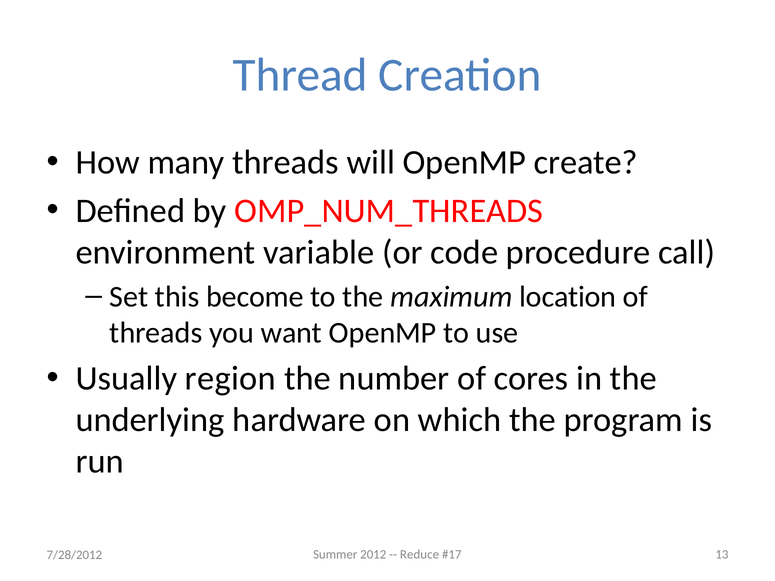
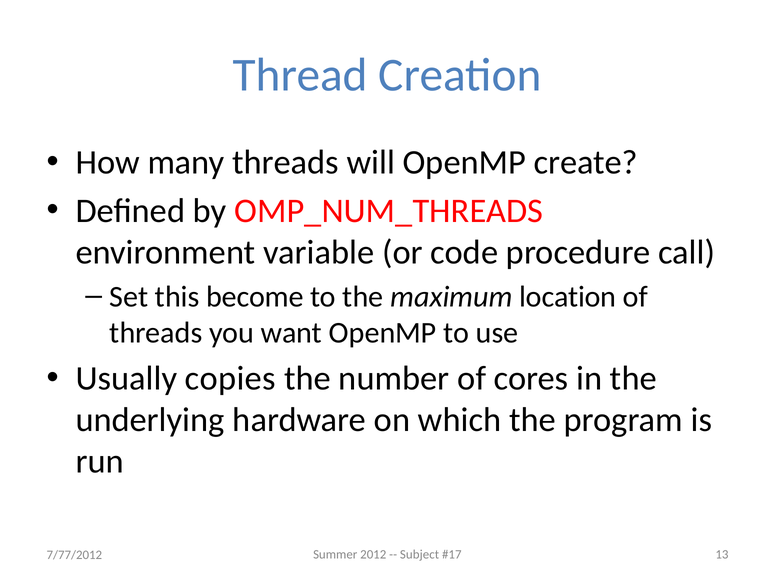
region: region -> copies
Reduce: Reduce -> Subject
7/28/2012: 7/28/2012 -> 7/77/2012
